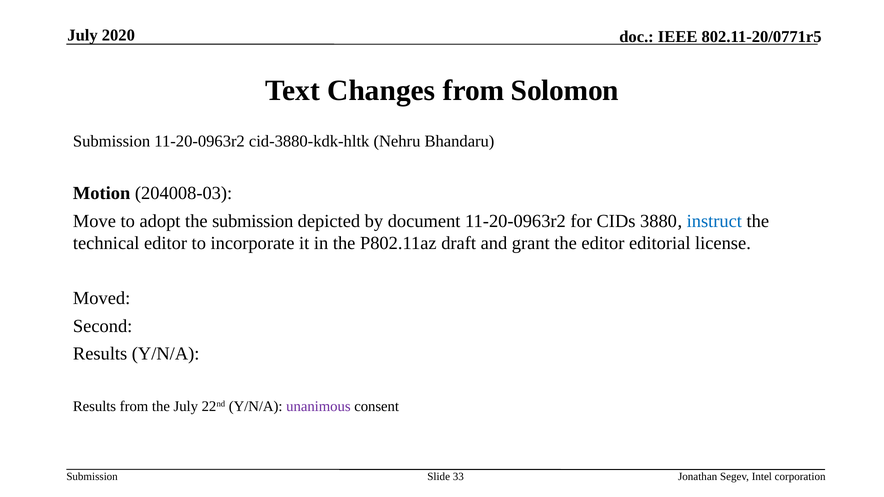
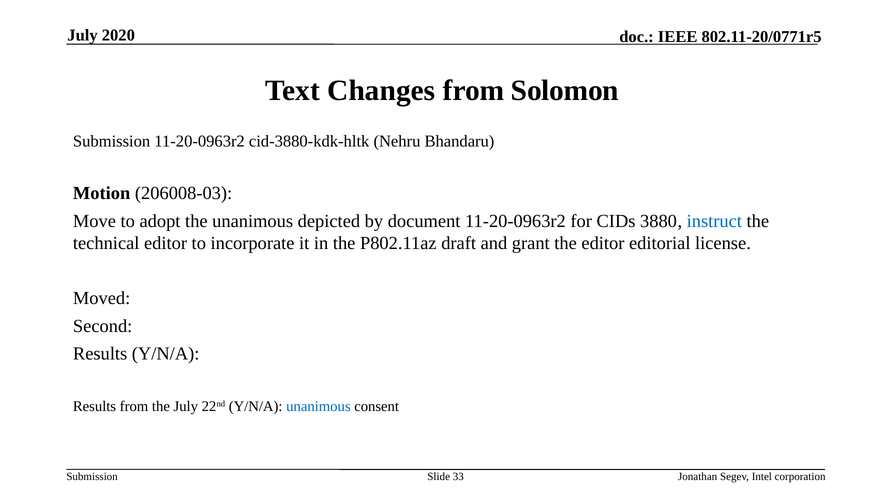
204008-03: 204008-03 -> 206008-03
the submission: submission -> unanimous
unanimous at (318, 407) colour: purple -> blue
